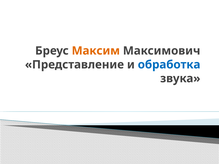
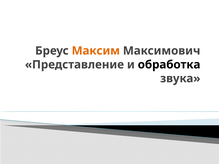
обработка colour: blue -> black
